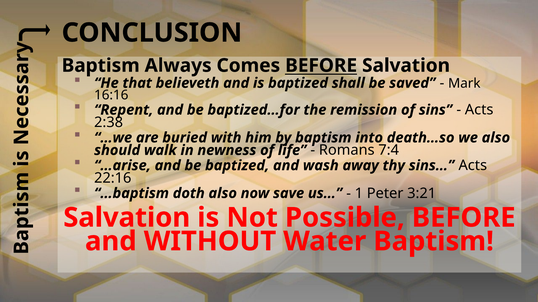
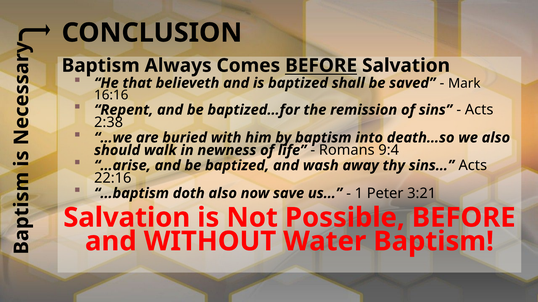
7:4: 7:4 -> 9:4
